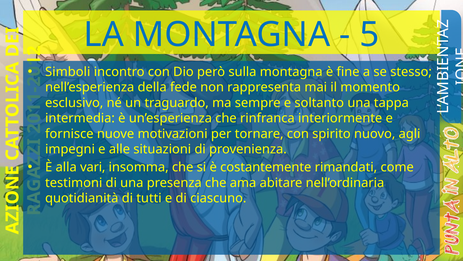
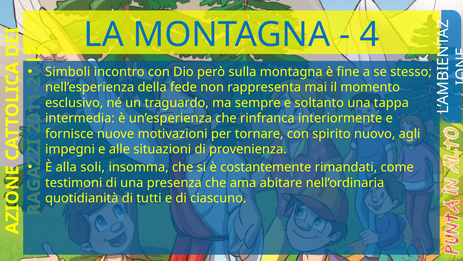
5: 5 -> 4
vari: vari -> soli
